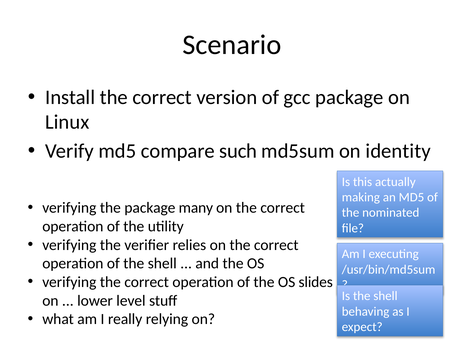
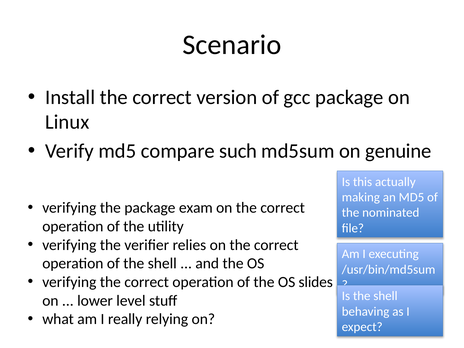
identity: identity -> genuine
many: many -> exam
